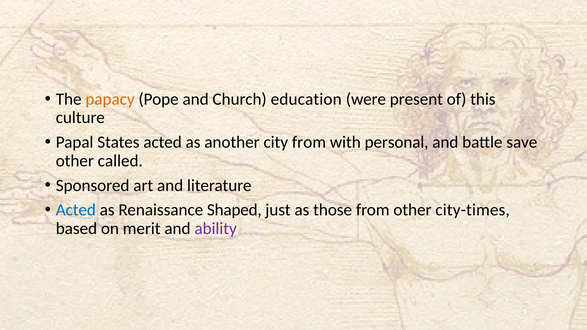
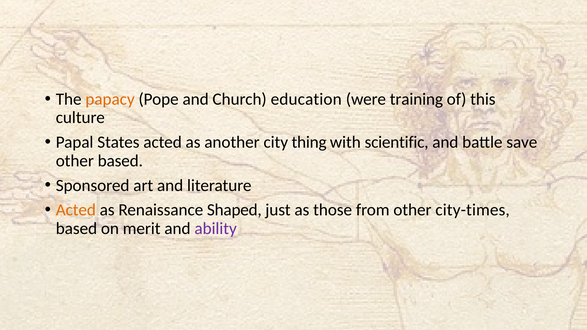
present: present -> training
city from: from -> thing
personal: personal -> scientific
other called: called -> based
Acted at (76, 210) colour: blue -> orange
